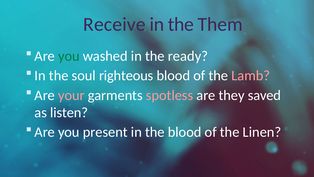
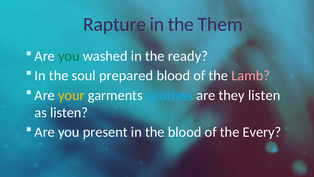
Receive: Receive -> Rapture
righteous: righteous -> prepared
your colour: pink -> yellow
spotless colour: pink -> light blue
they saved: saved -> listen
Linen: Linen -> Every
